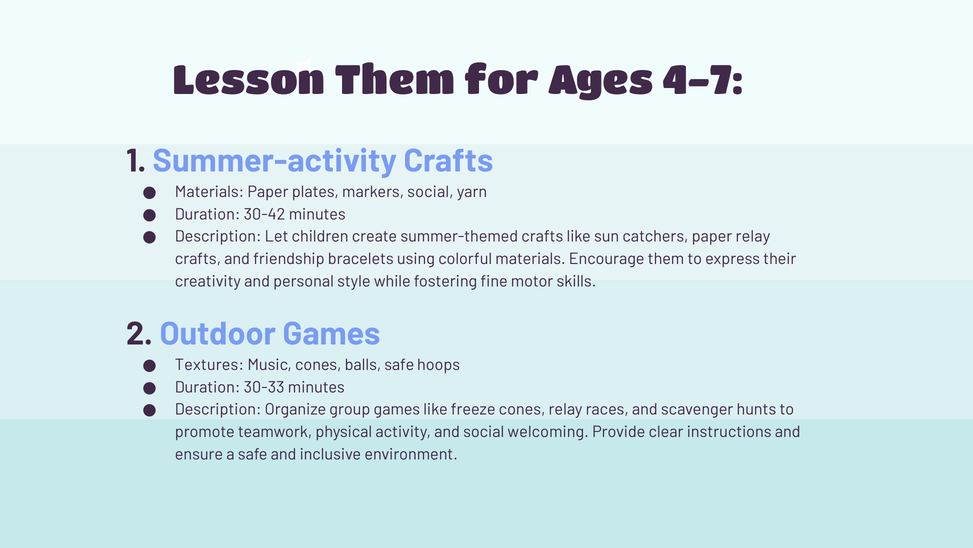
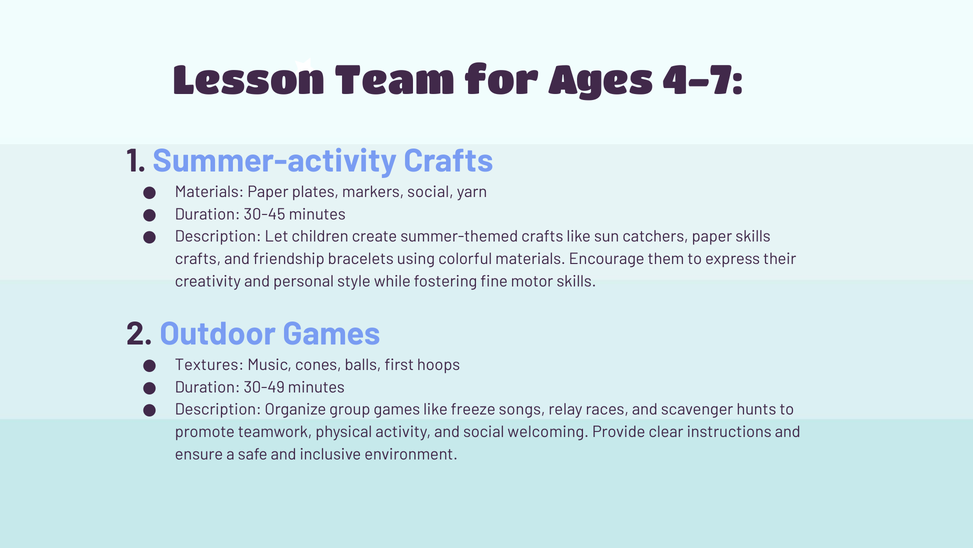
Lesson Them: Them -> Team
30-42: 30-42 -> 30-45
paper relay: relay -> skills
balls safe: safe -> first
30-33: 30-33 -> 30-49
freeze cones: cones -> songs
